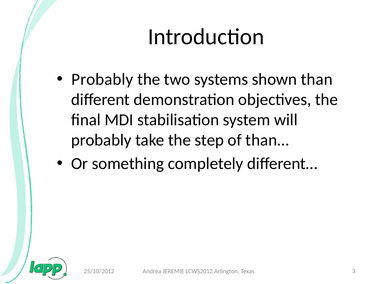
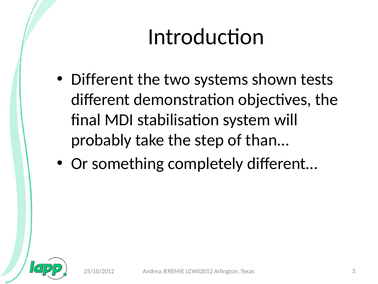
Probably at (102, 79): Probably -> Different
than: than -> tests
